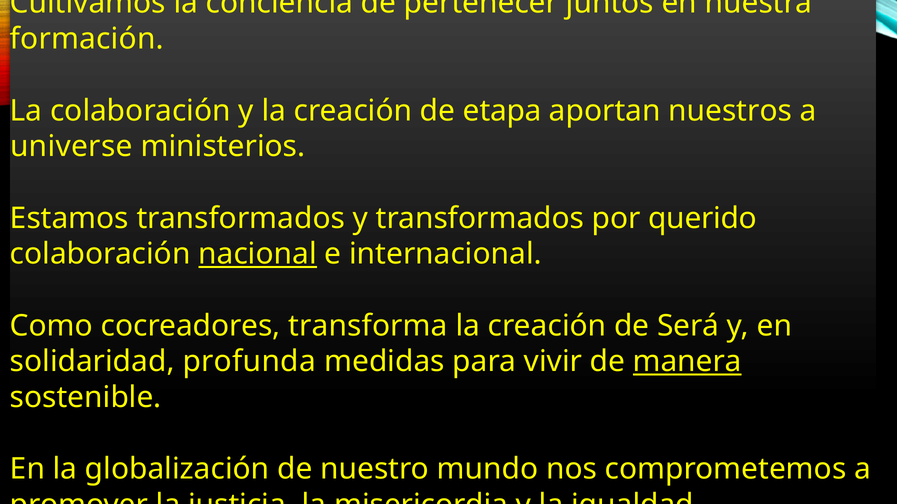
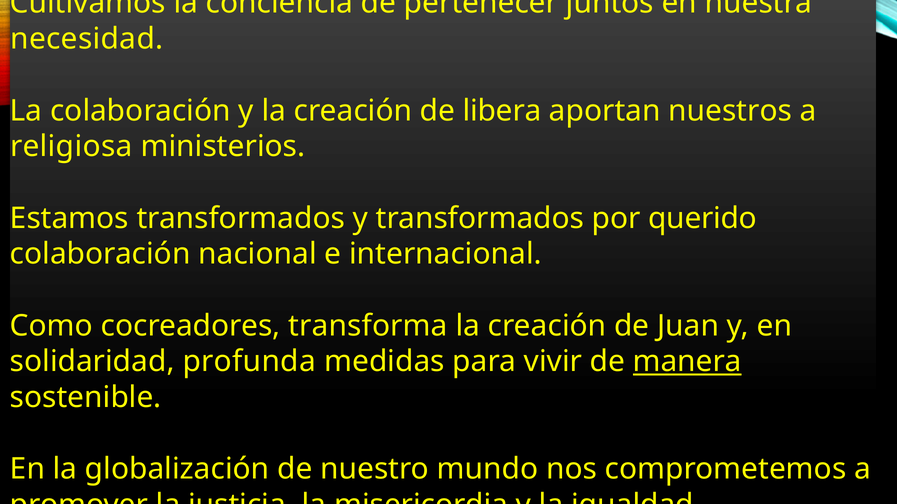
formación: formación -> necesidad
etapa: etapa -> libera
universe: universe -> religiosa
nacional underline: present -> none
Será: Será -> Juan
